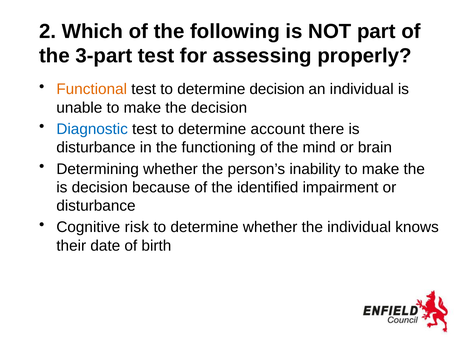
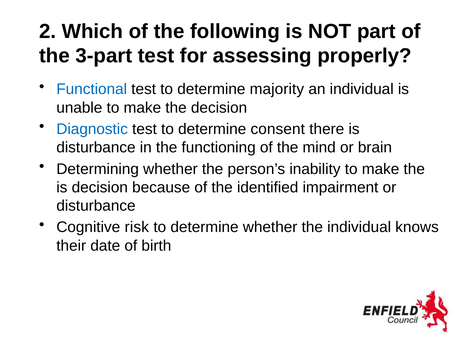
Functional colour: orange -> blue
determine decision: decision -> majority
account: account -> consent
